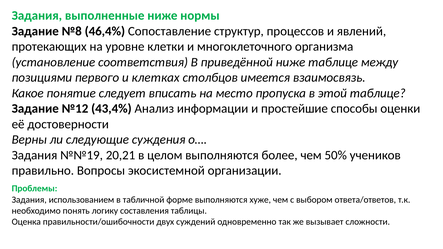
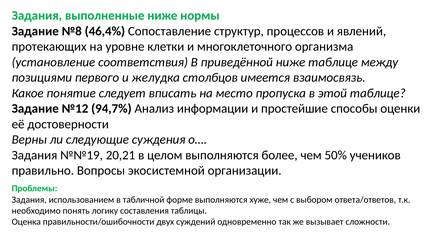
клетках: клетках -> желудка
43,4%: 43,4% -> 94,7%
